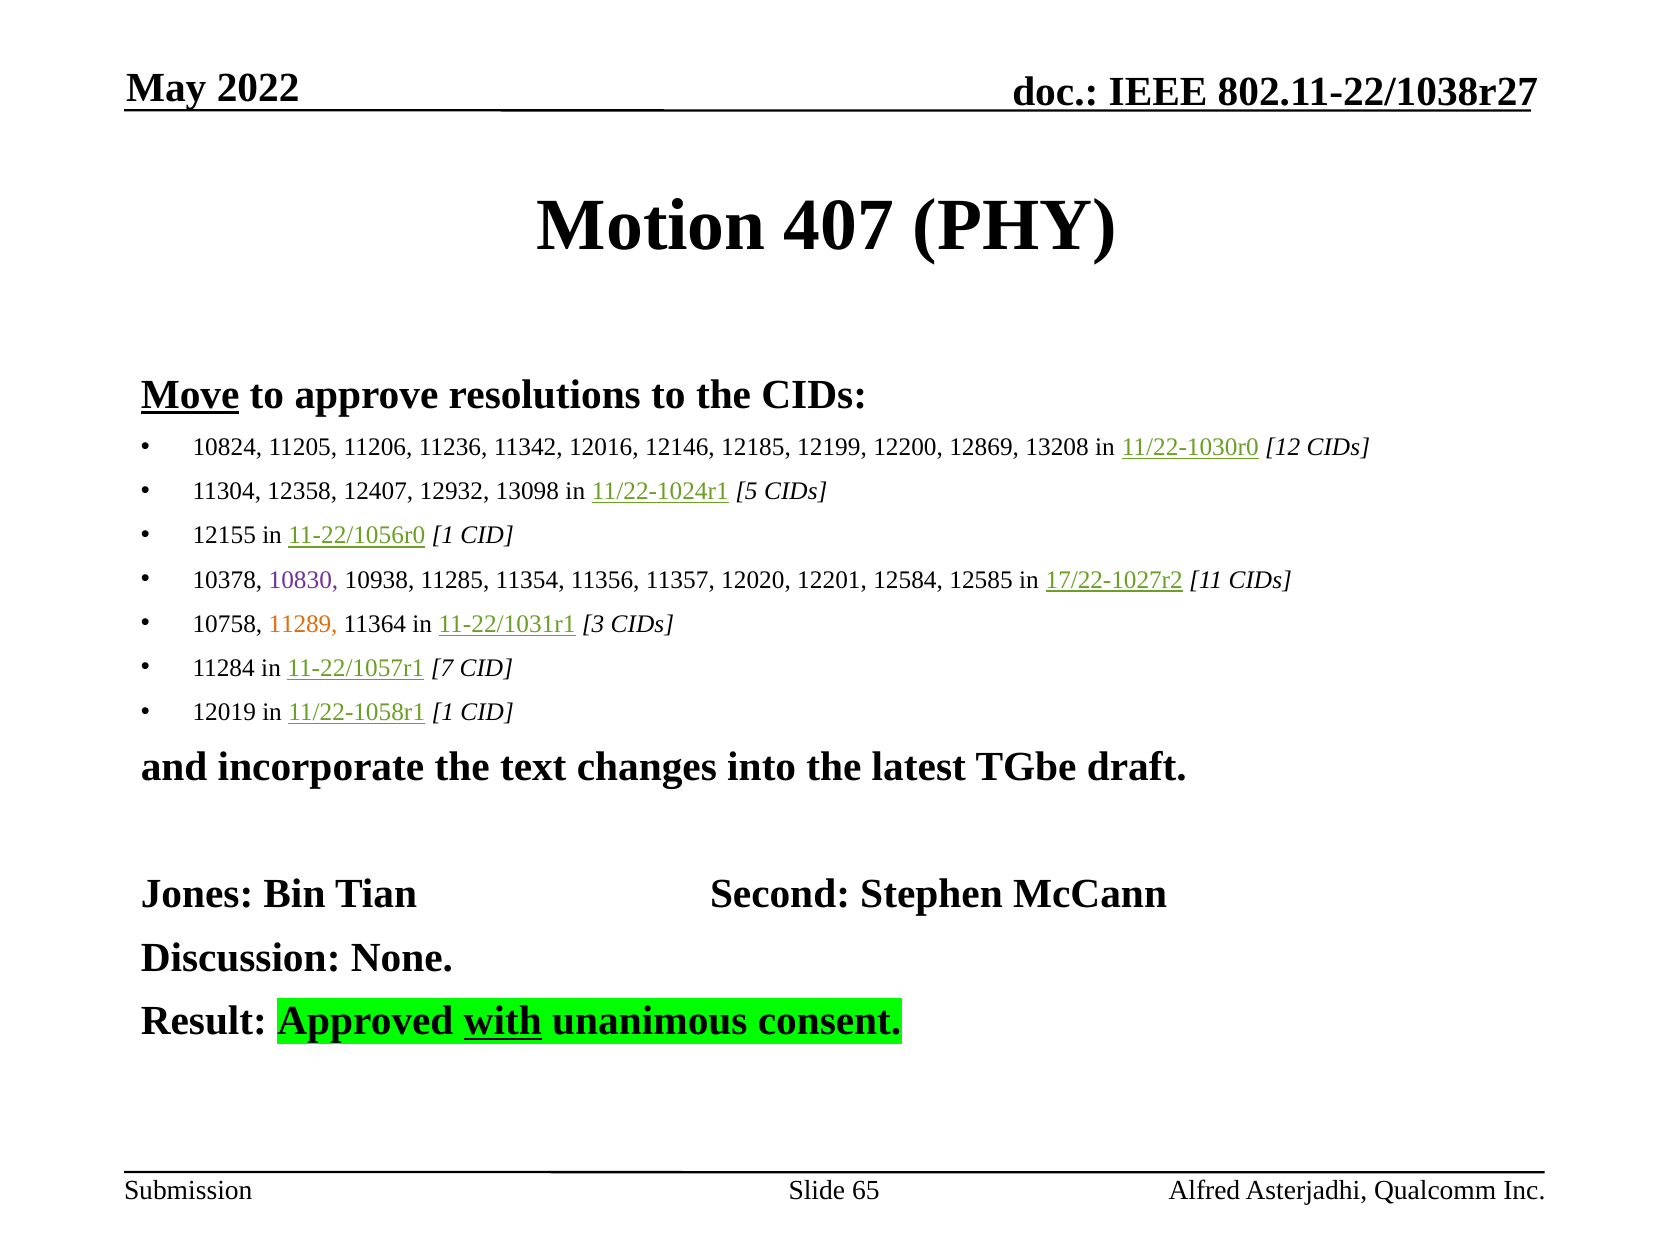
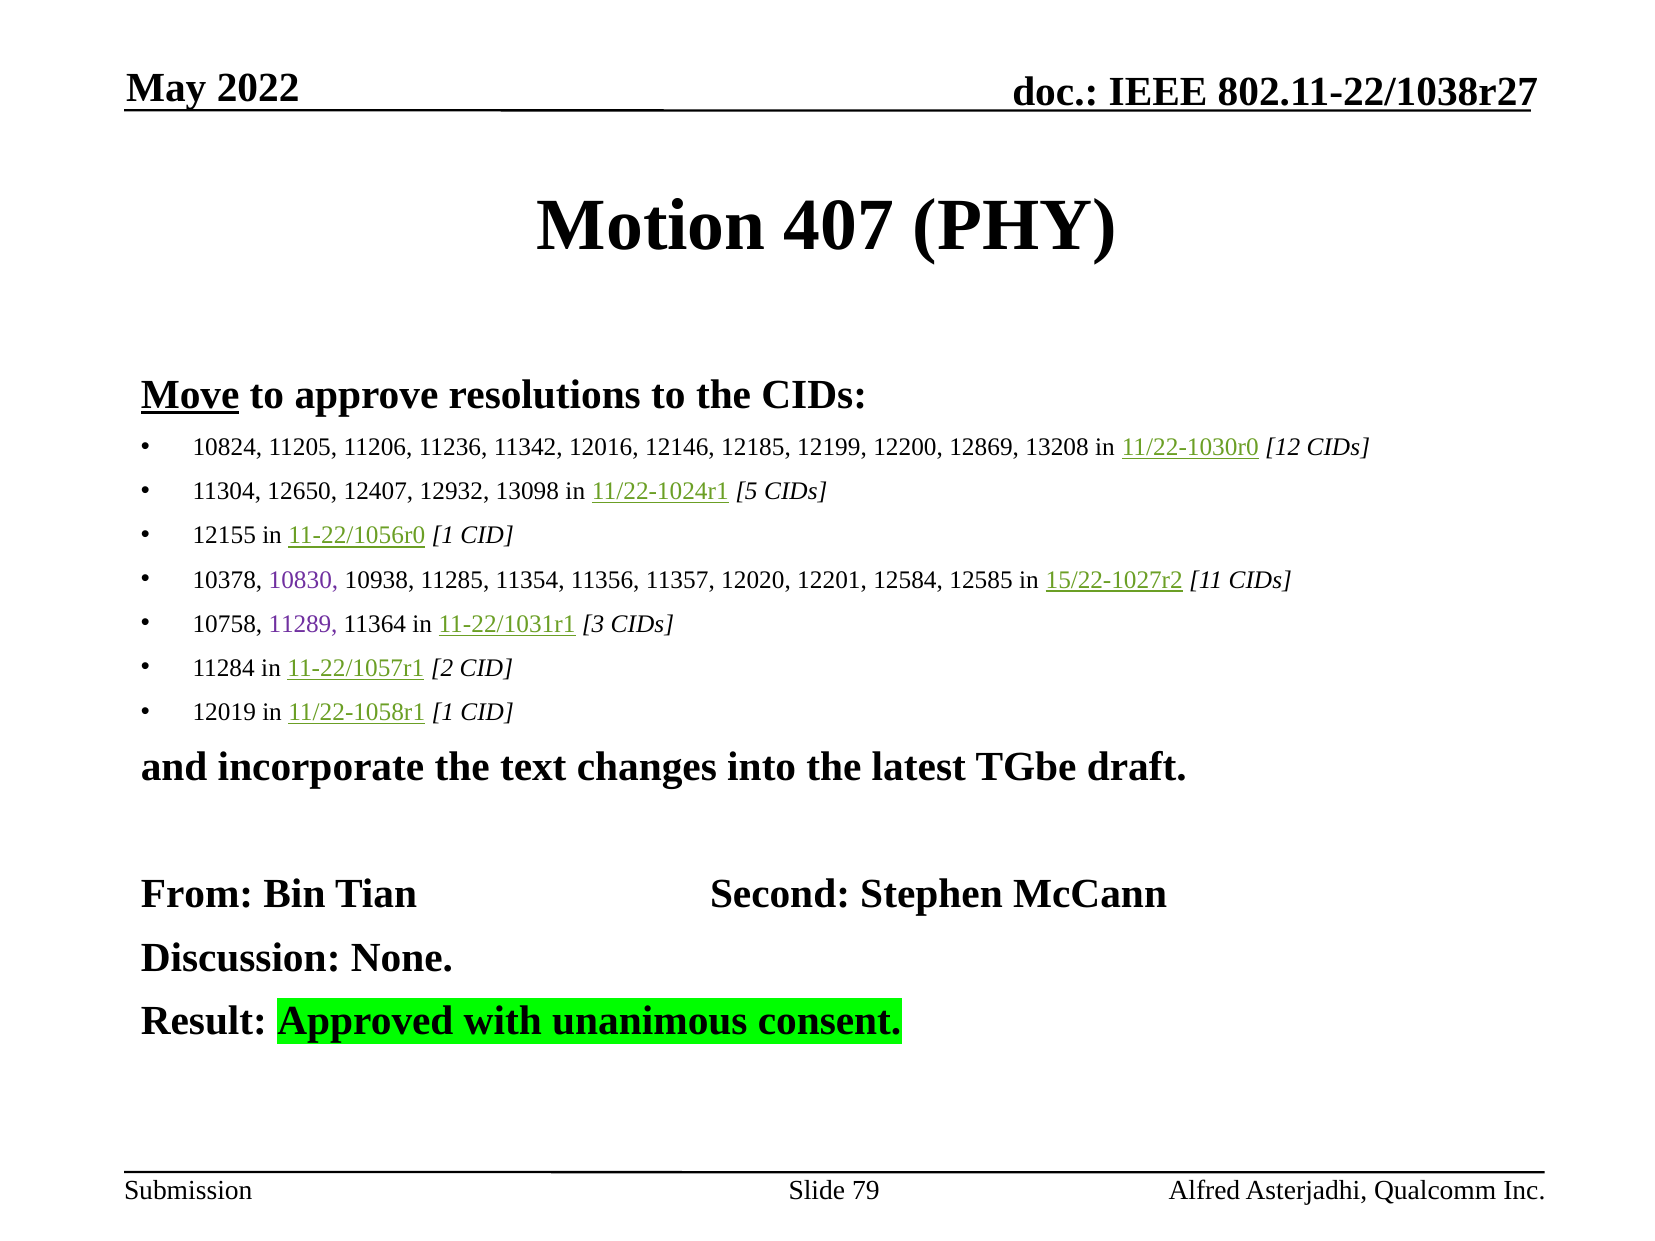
12358: 12358 -> 12650
17/22-1027r2: 17/22-1027r2 -> 15/22-1027r2
11289 colour: orange -> purple
7: 7 -> 2
Jones: Jones -> From
with underline: present -> none
65: 65 -> 79
